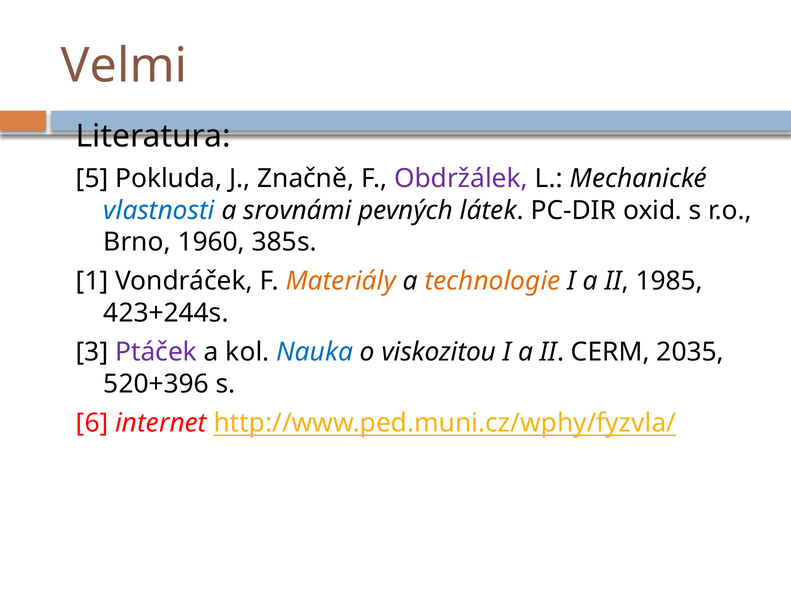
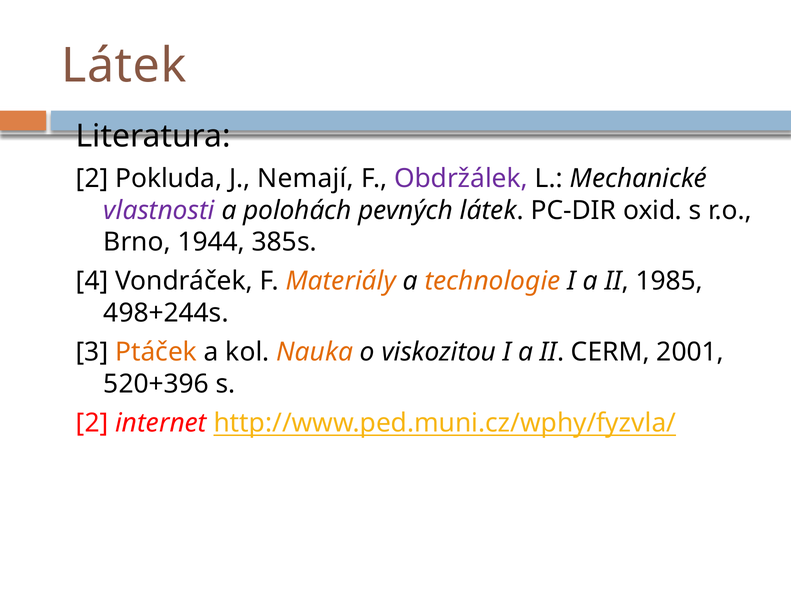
Velmi at (124, 66): Velmi -> Látek
5 at (92, 179): 5 -> 2
Značně: Značně -> Nemají
vlastnosti colour: blue -> purple
srovnámi: srovnámi -> polohách
1960: 1960 -> 1944
1: 1 -> 4
423+244s: 423+244s -> 498+244s
Ptáček colour: purple -> orange
Nauka colour: blue -> orange
2035: 2035 -> 2001
6 at (92, 423): 6 -> 2
